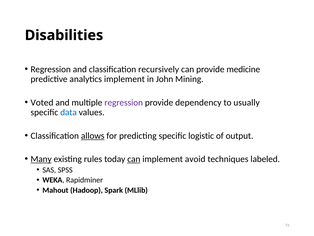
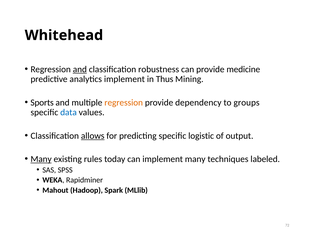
Disabilities: Disabilities -> Whitehead
and at (80, 69) underline: none -> present
recursively: recursively -> robustness
John: John -> Thus
Voted: Voted -> Sports
regression at (124, 102) colour: purple -> orange
usually: usually -> groups
can at (134, 159) underline: present -> none
implement avoid: avoid -> many
